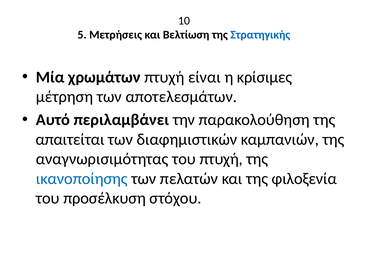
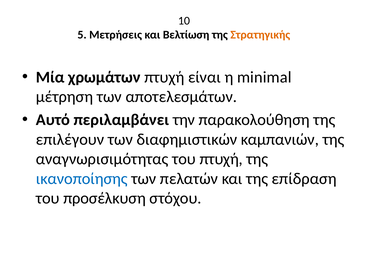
Στρατηγικής colour: blue -> orange
κρίσιμες: κρίσιμες -> minimal
απαιτείται: απαιτείται -> επιλέγουν
φιλοξενία: φιλοξενία -> επίδραση
